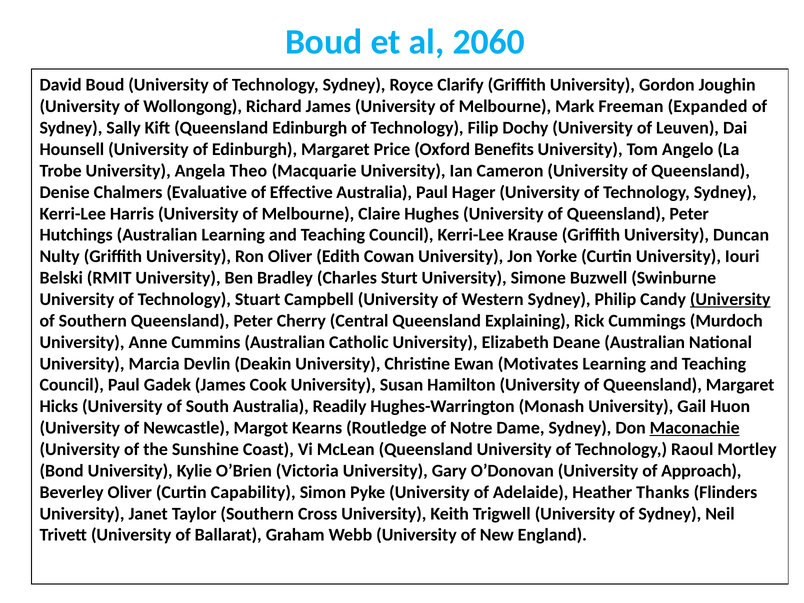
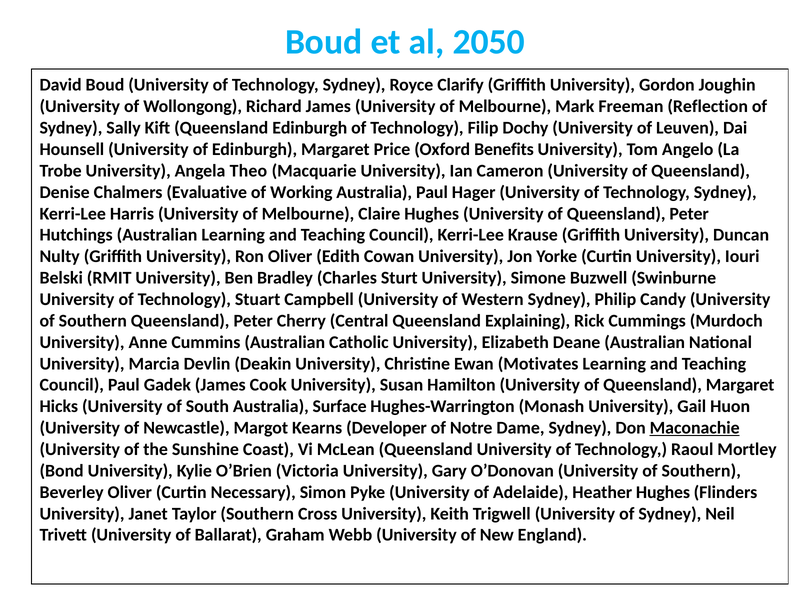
2060: 2060 -> 2050
Expanded: Expanded -> Reflection
Effective: Effective -> Working
University at (730, 299) underline: present -> none
Readily: Readily -> Surface
Routledge: Routledge -> Developer
O’Donovan University of Approach: Approach -> Southern
Capability: Capability -> Necessary
Heather Thanks: Thanks -> Hughes
